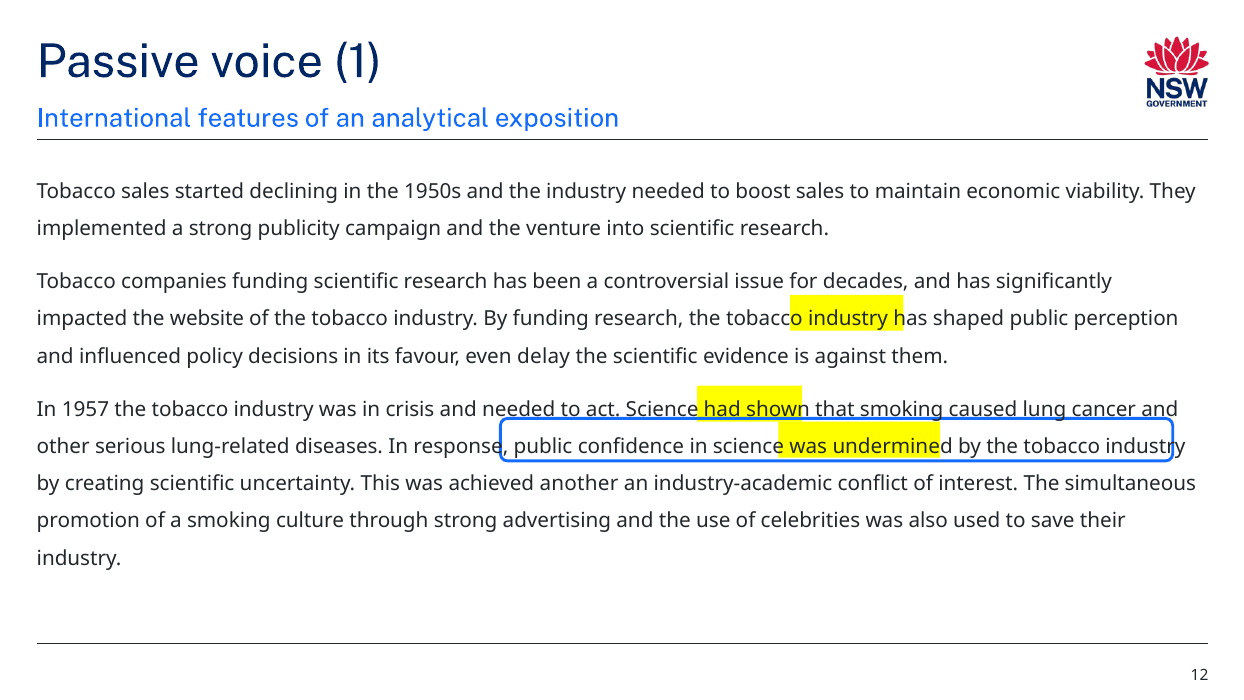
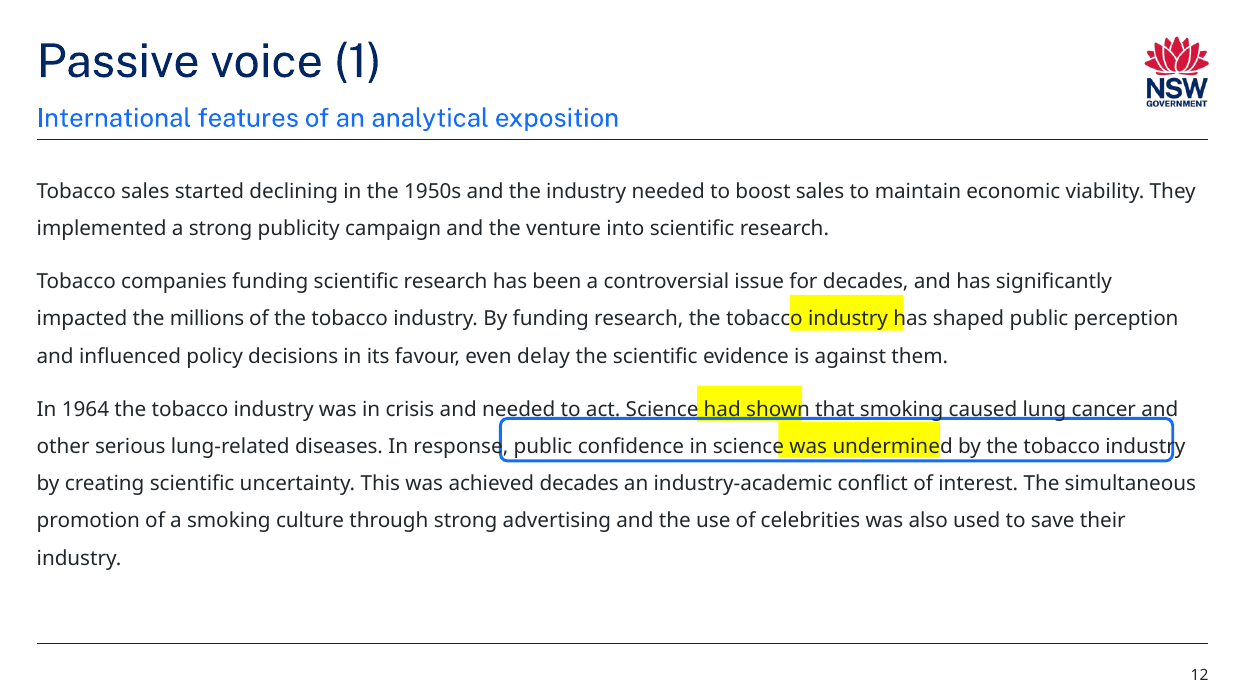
website: website -> millions
1957: 1957 -> 1964
achieved another: another -> decades
